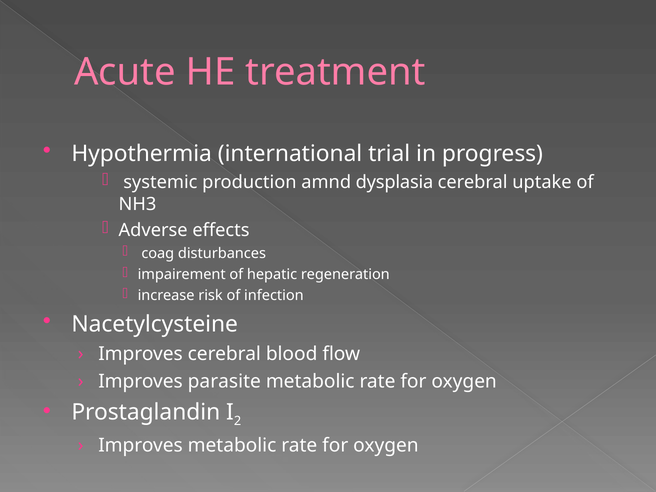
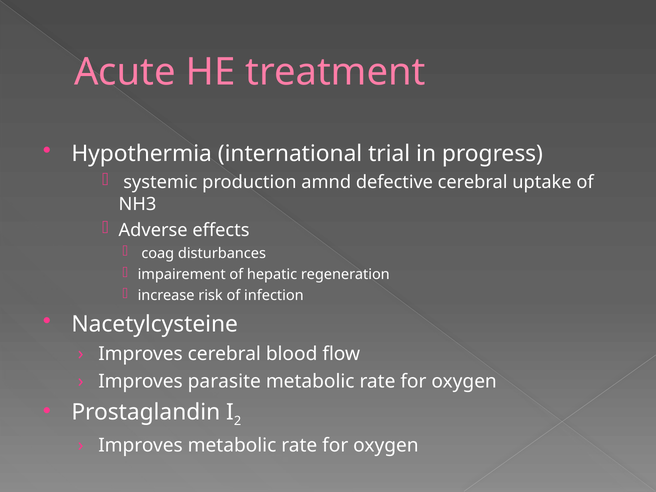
dysplasia: dysplasia -> defective
